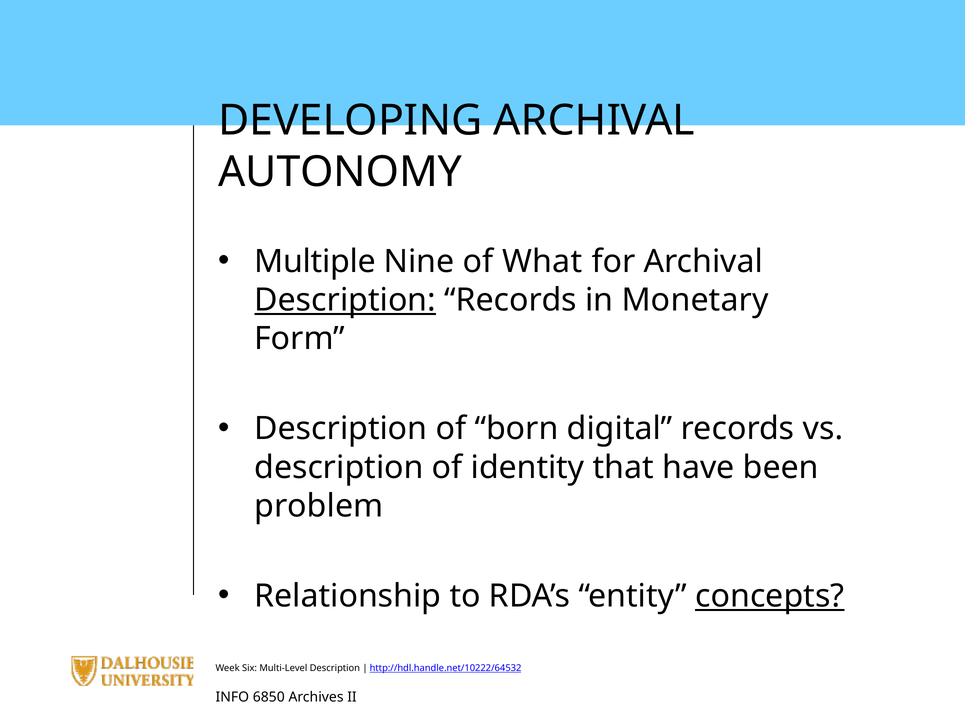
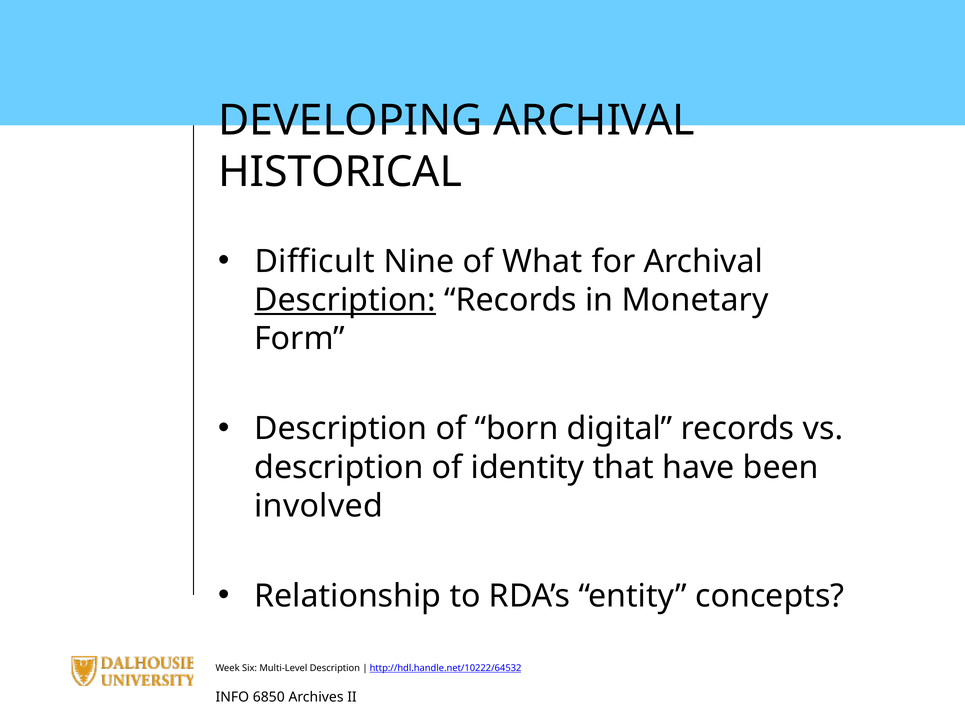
AUTONOMY: AUTONOMY -> HISTORICAL
Multiple: Multiple -> Difficult
problem: problem -> involved
concepts underline: present -> none
